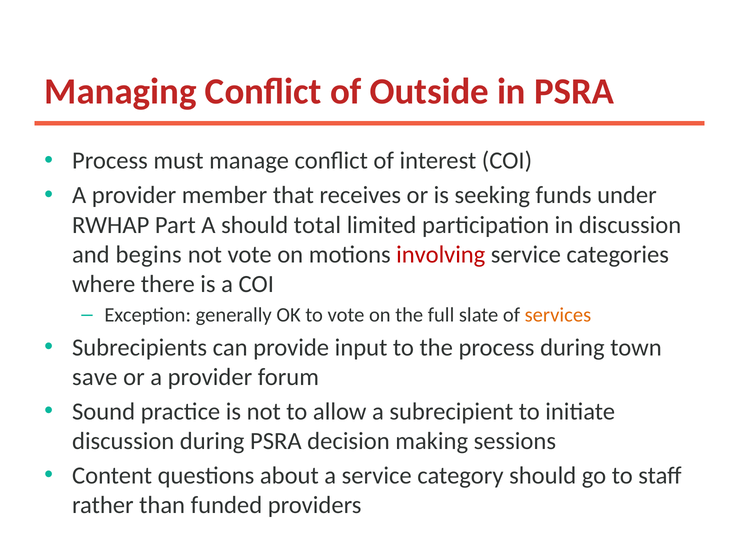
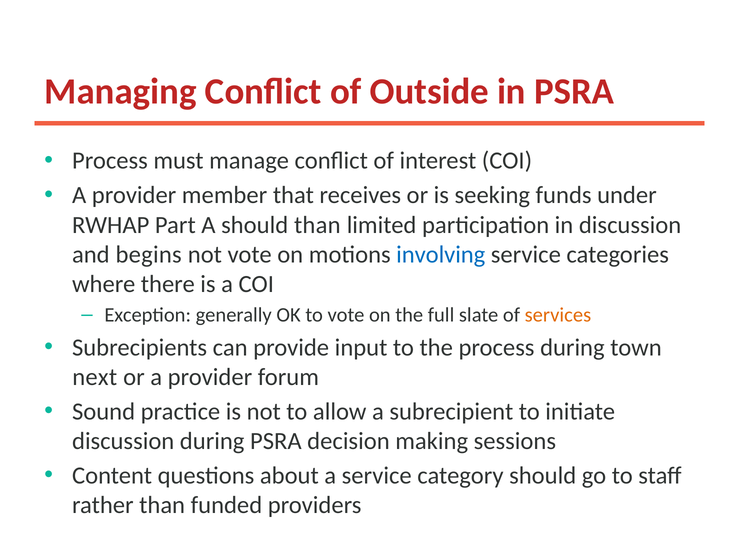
should total: total -> than
involving colour: red -> blue
save: save -> next
